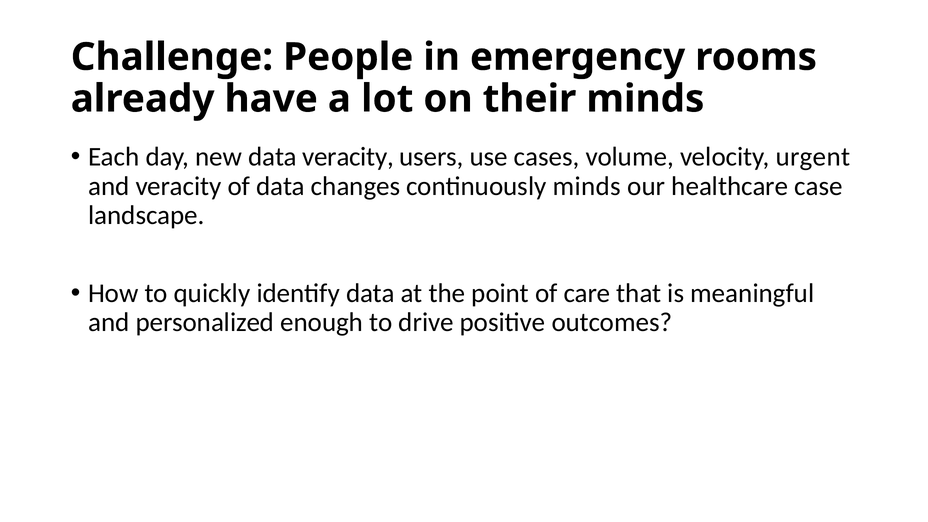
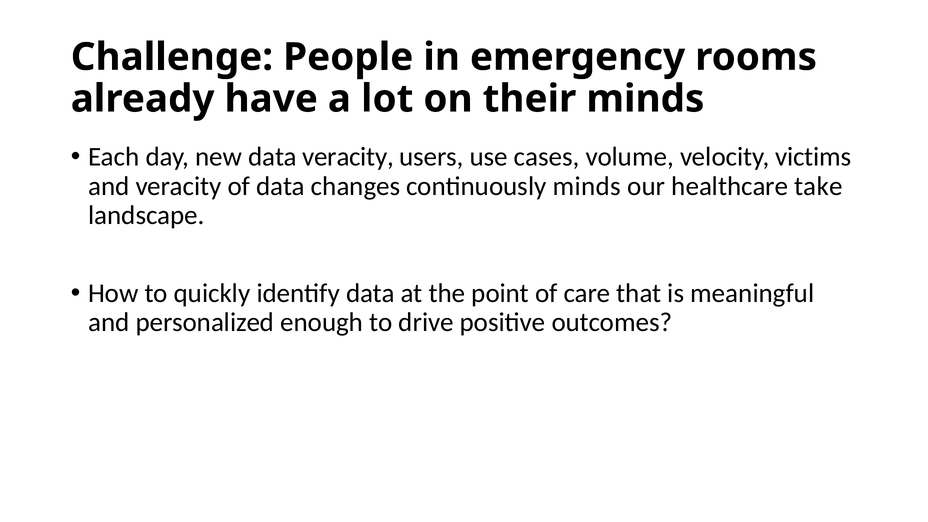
urgent: urgent -> victims
case: case -> take
